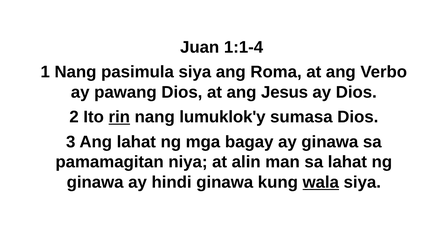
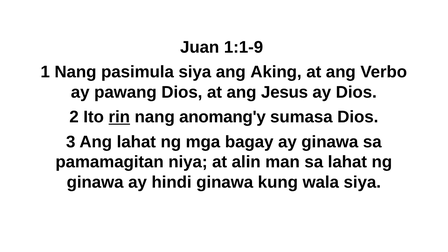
1:1-4: 1:1-4 -> 1:1-9
Roma: Roma -> Aking
lumuklok'y: lumuklok'y -> anomang'y
wala underline: present -> none
